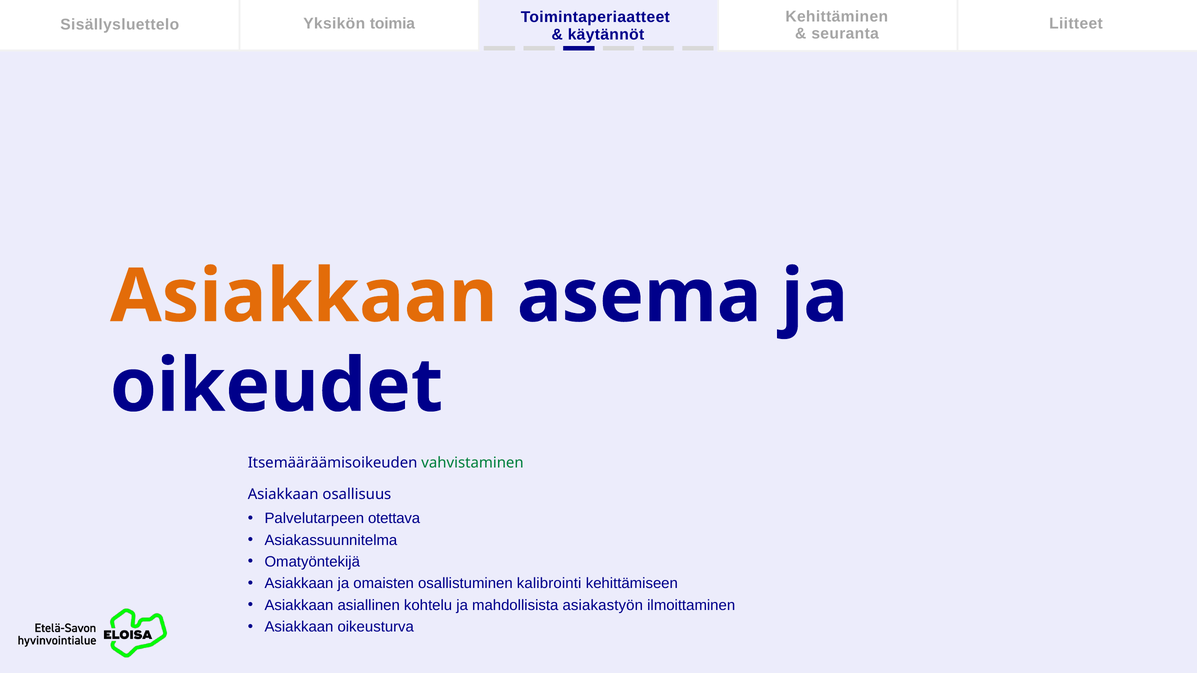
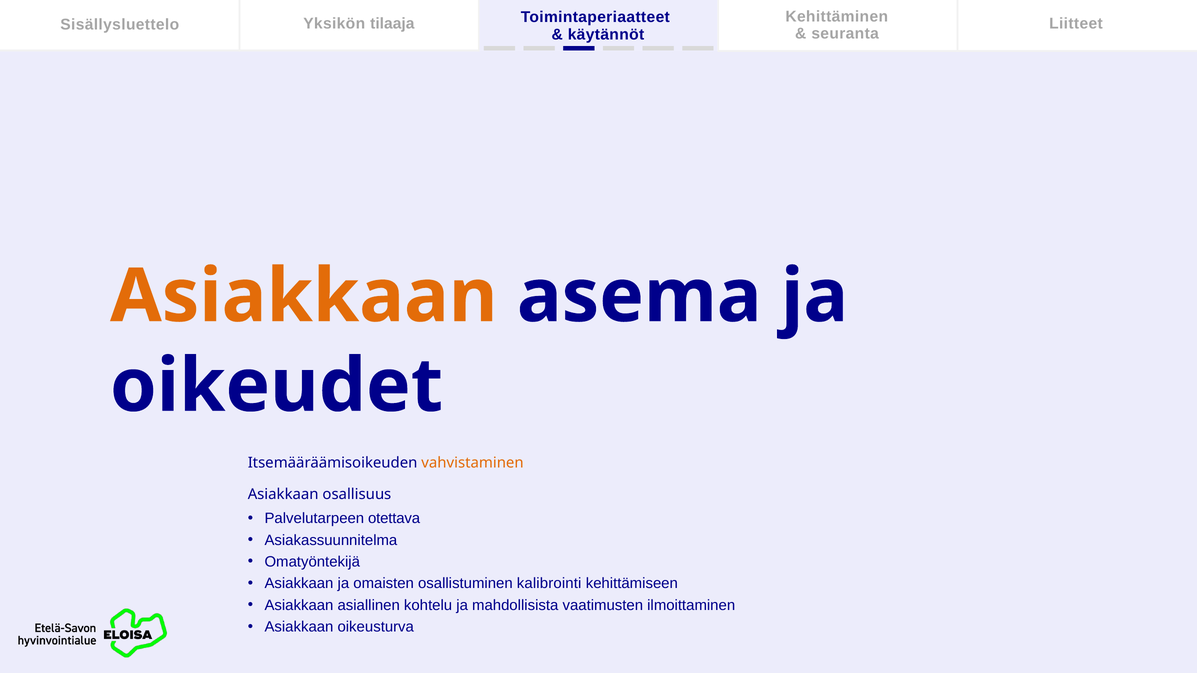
toimia: toimia -> tilaaja
vahvistaminen colour: green -> orange
asiakastyön: asiakastyön -> vaatimusten
